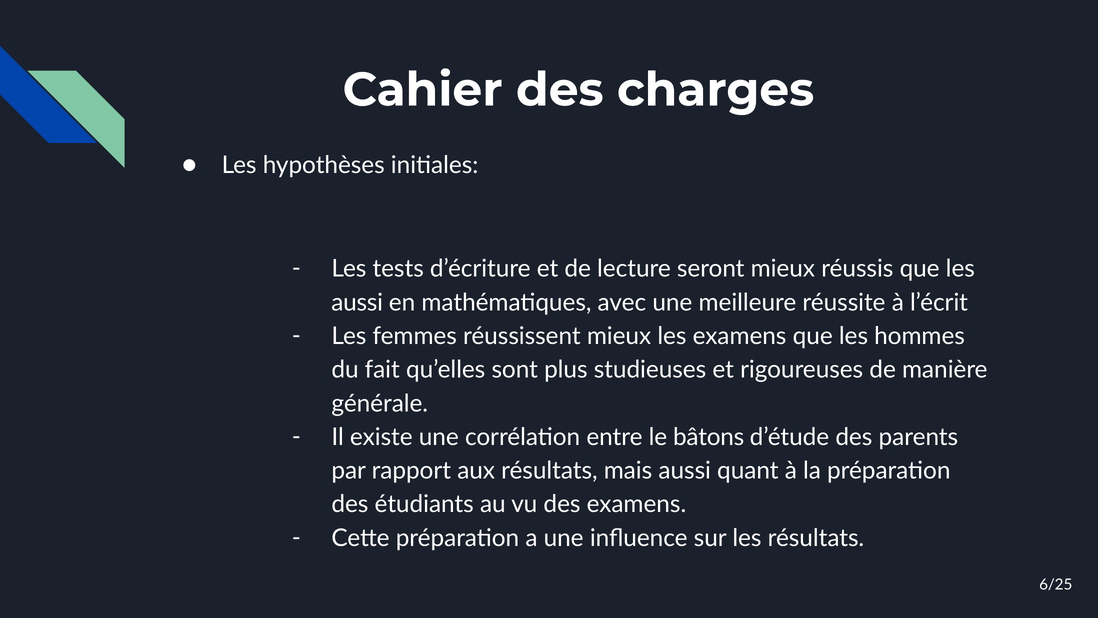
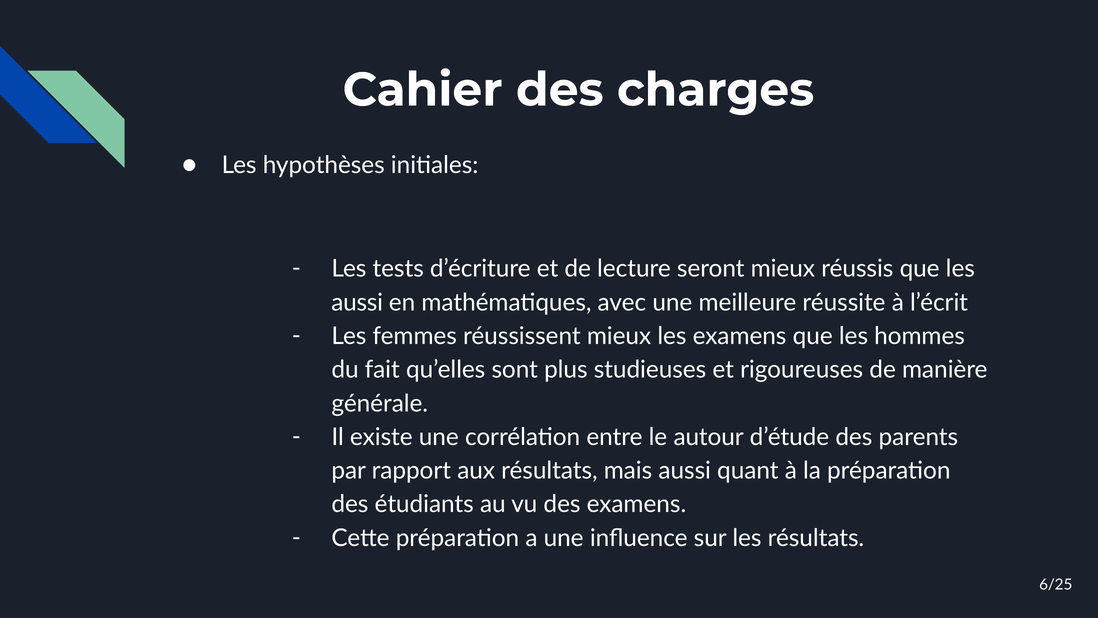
bâtons: bâtons -> autour
